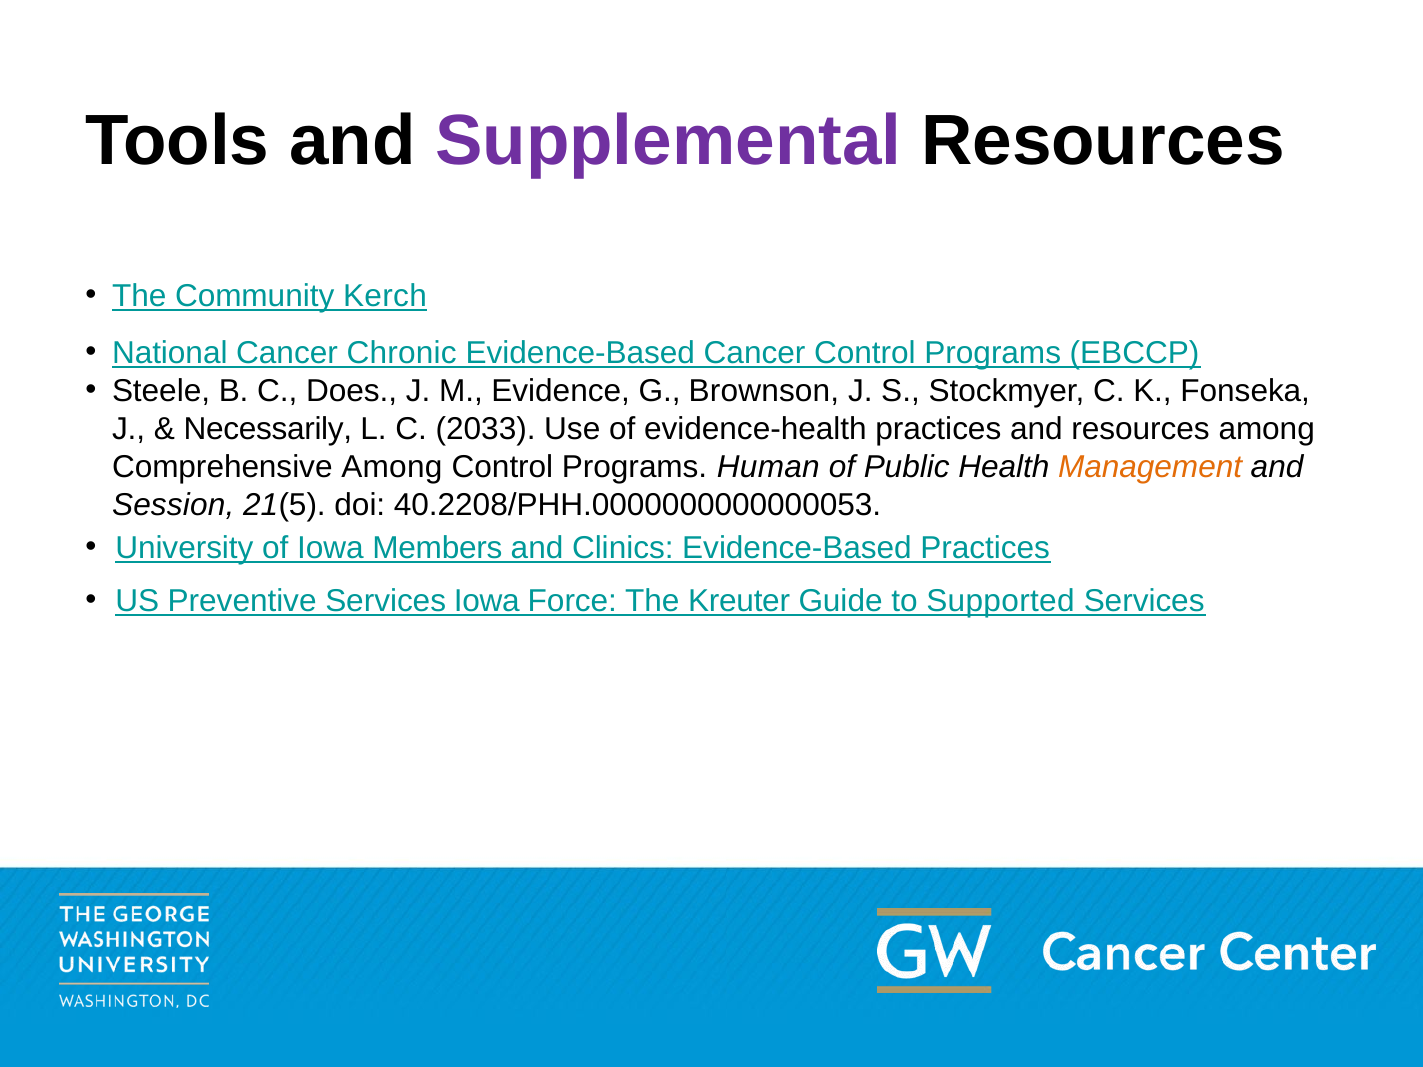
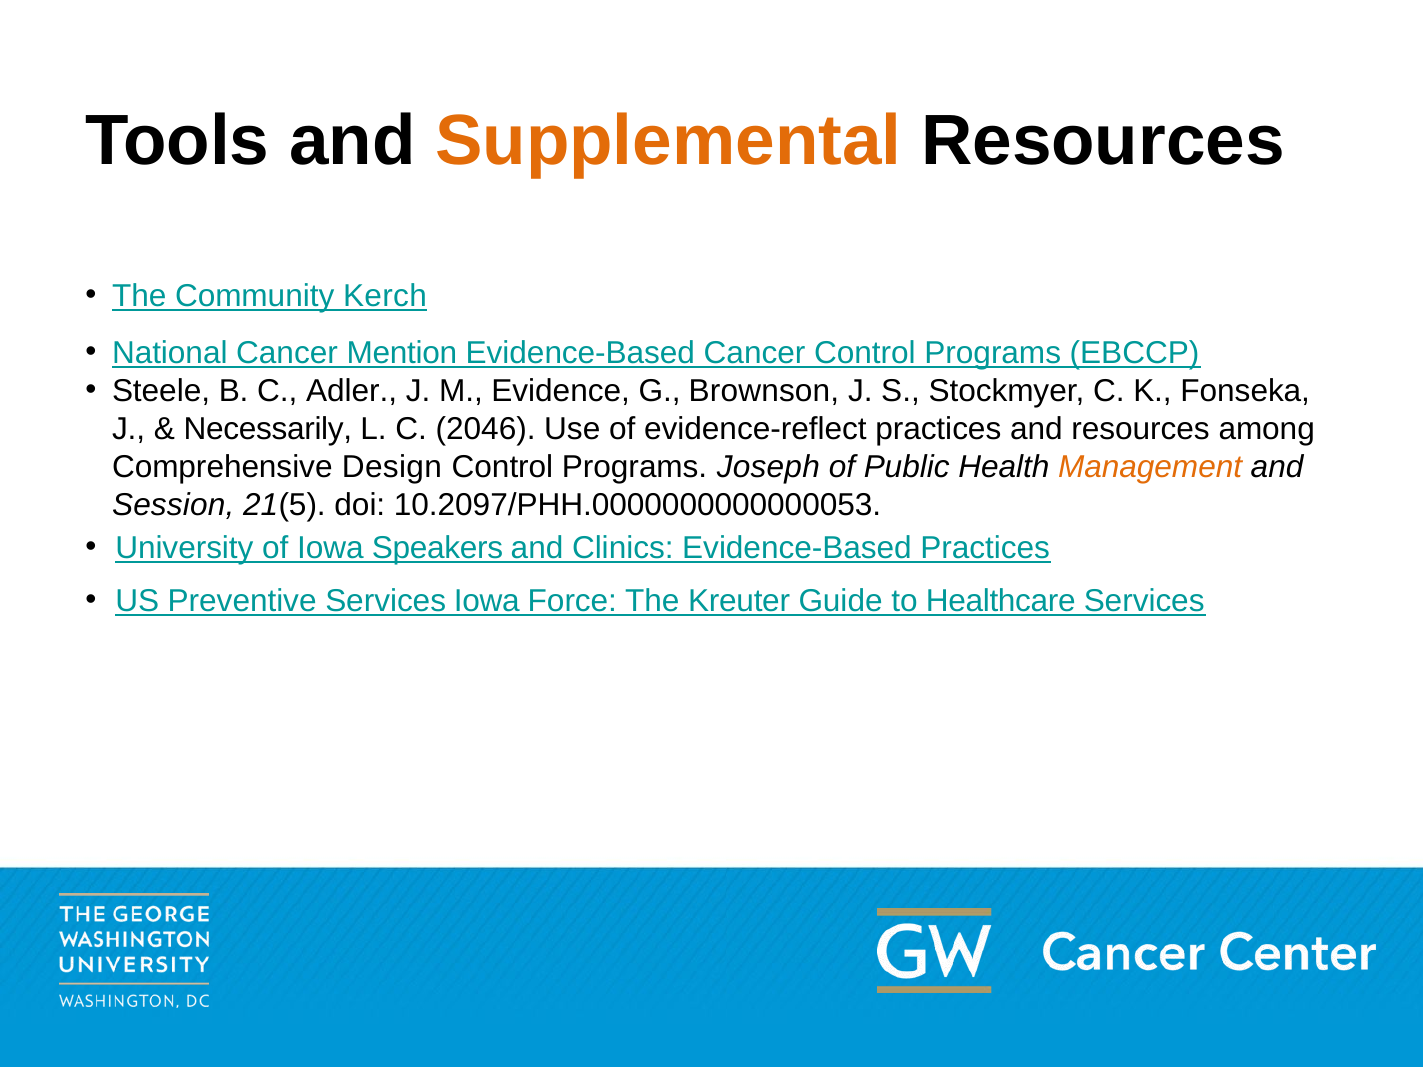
Supplemental colour: purple -> orange
Chronic: Chronic -> Mention
Does: Does -> Adler
2033: 2033 -> 2046
evidence-health: evidence-health -> evidence-reflect
Comprehensive Among: Among -> Design
Human: Human -> Joseph
40.2208/PHH.0000000000000053: 40.2208/PHH.0000000000000053 -> 10.2097/PHH.0000000000000053
Members: Members -> Speakers
Supported: Supported -> Healthcare
